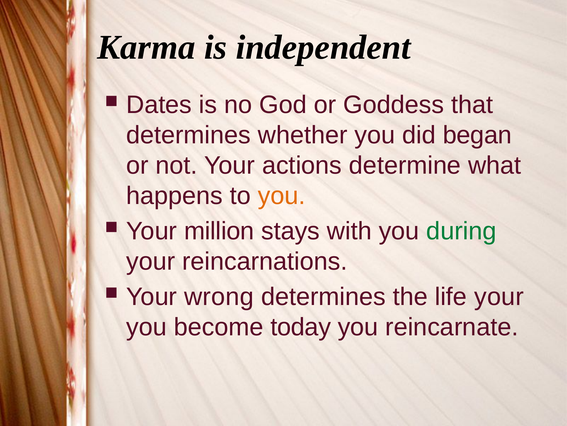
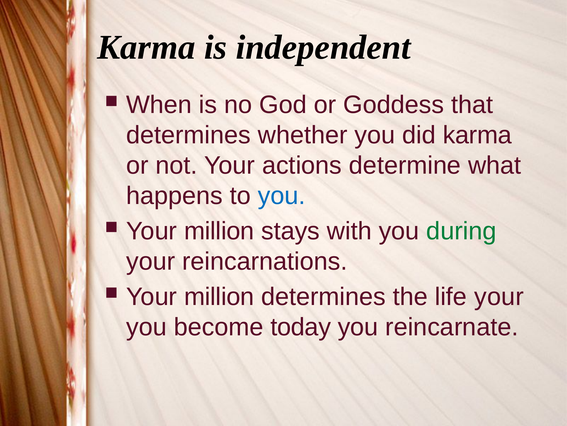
Dates: Dates -> When
did began: began -> karma
you at (282, 196) colour: orange -> blue
wrong at (219, 296): wrong -> million
